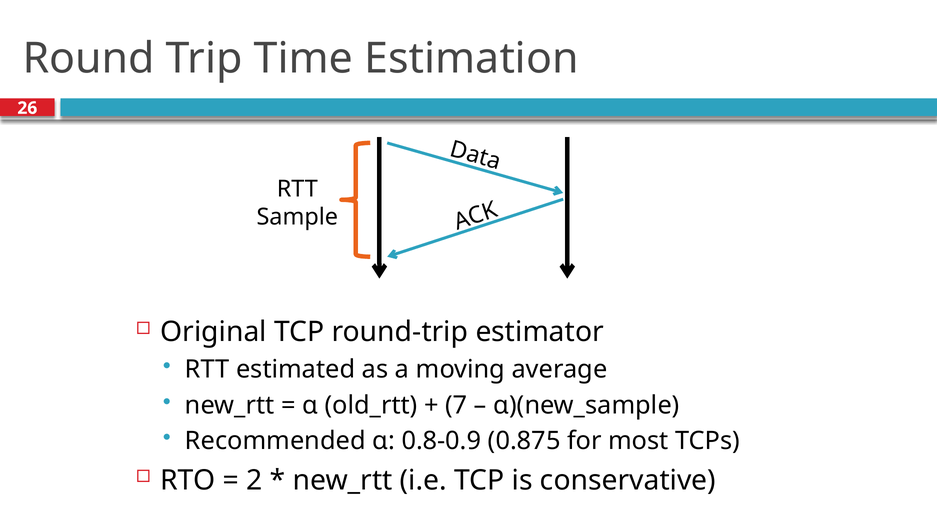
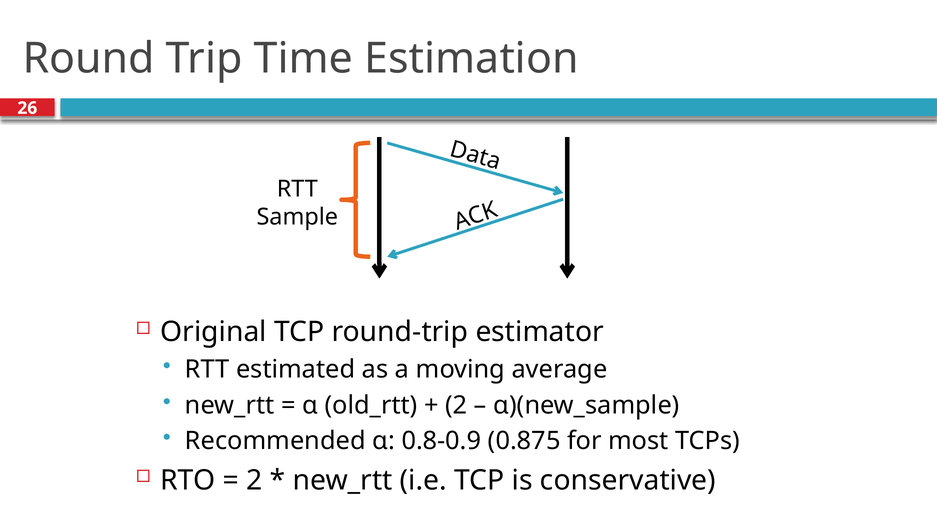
7 at (456, 405): 7 -> 2
